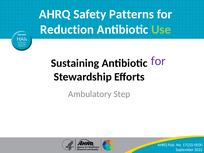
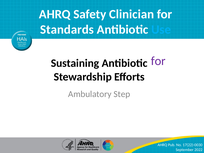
Patterns: Patterns -> Clinician
Reduction: Reduction -> Standards
Use at (161, 29) colour: light green -> light blue
